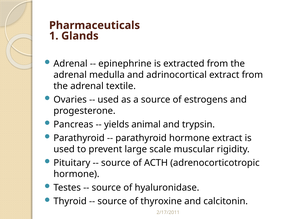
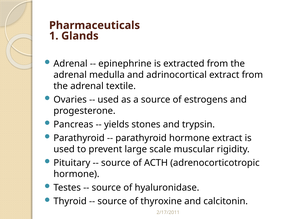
animal: animal -> stones
